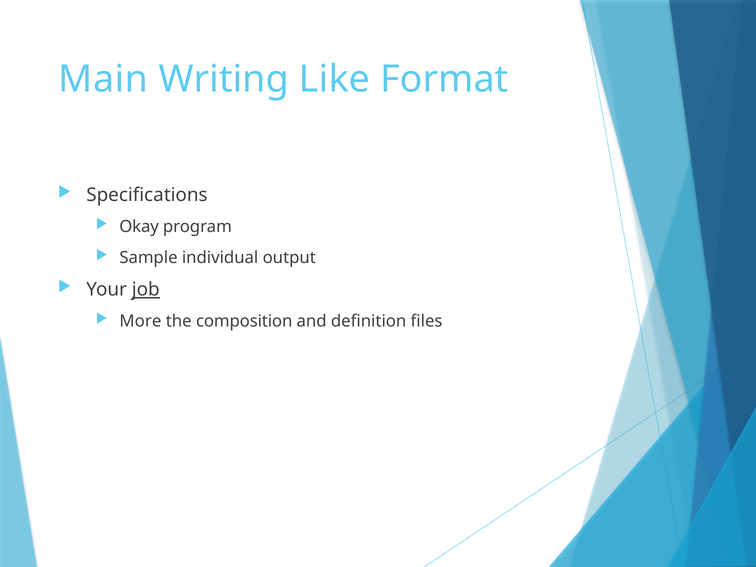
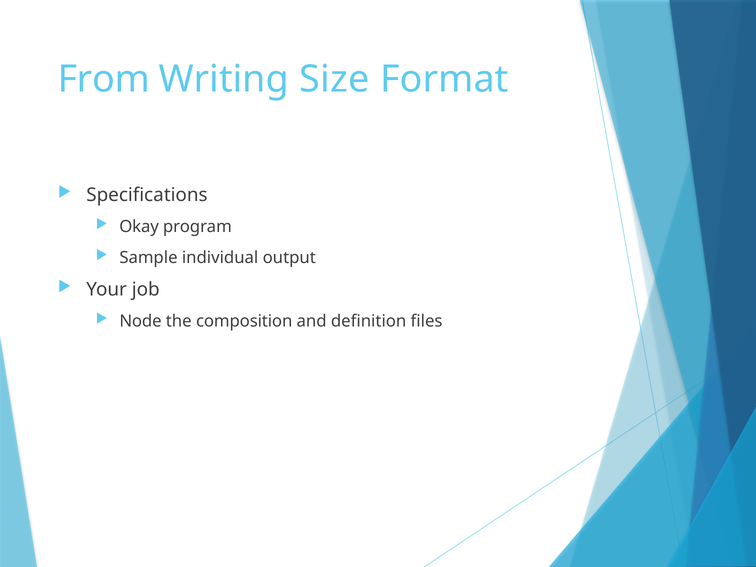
Main: Main -> From
Like: Like -> Size
job underline: present -> none
More: More -> Node
